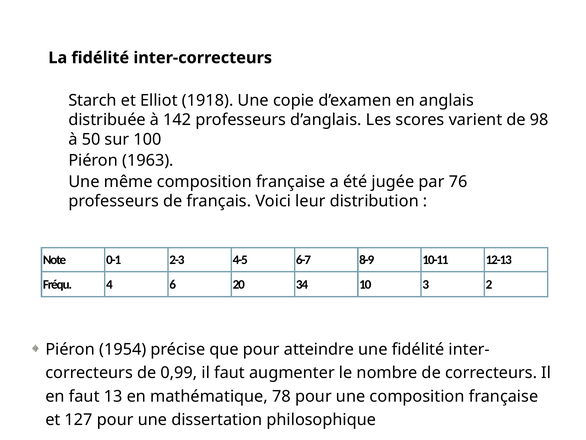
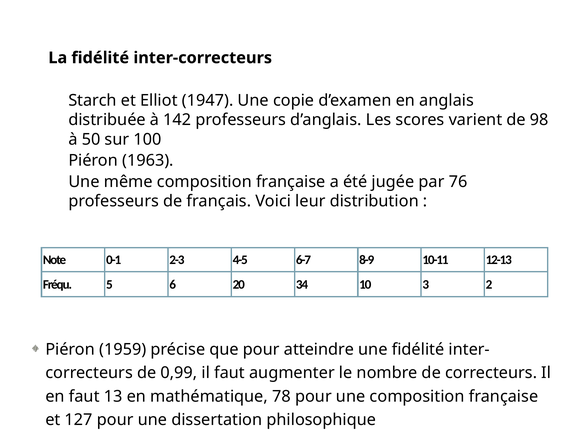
1918: 1918 -> 1947
4: 4 -> 5
1954: 1954 -> 1959
